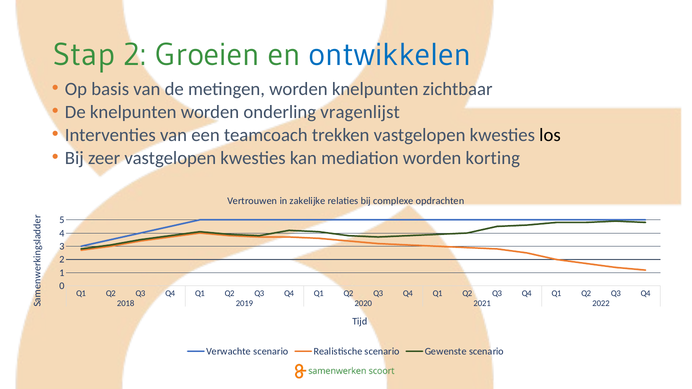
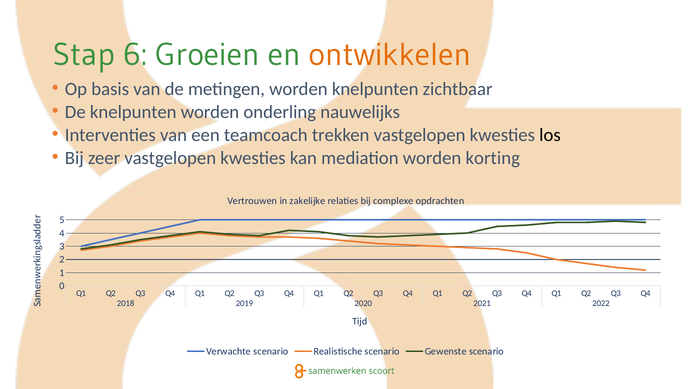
Stap 2: 2 -> 6
ontwikkelen colour: blue -> orange
vragenlijst: vragenlijst -> nauwelijks
